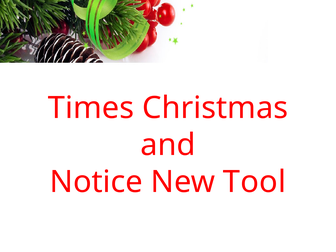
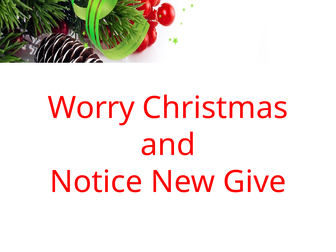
Times: Times -> Worry
Tool: Tool -> Give
